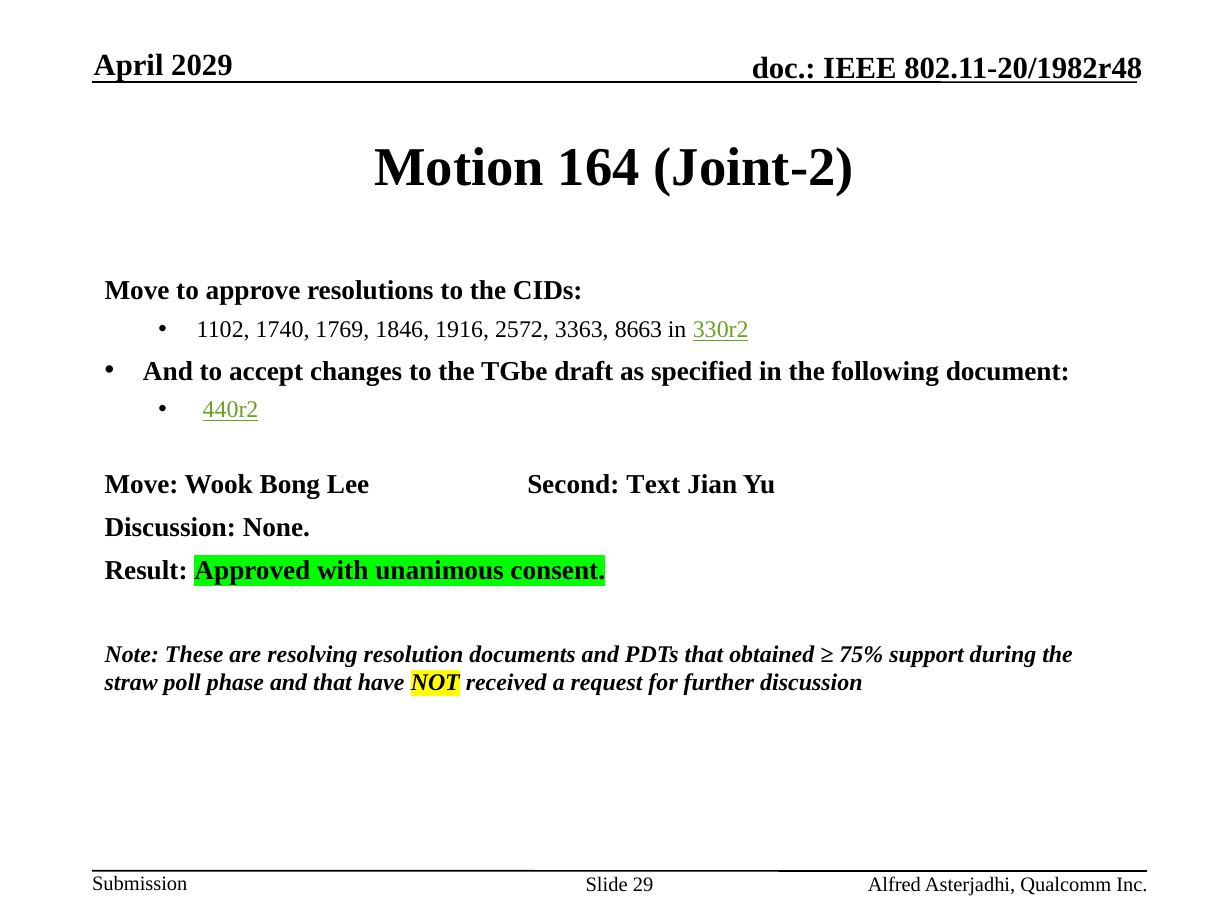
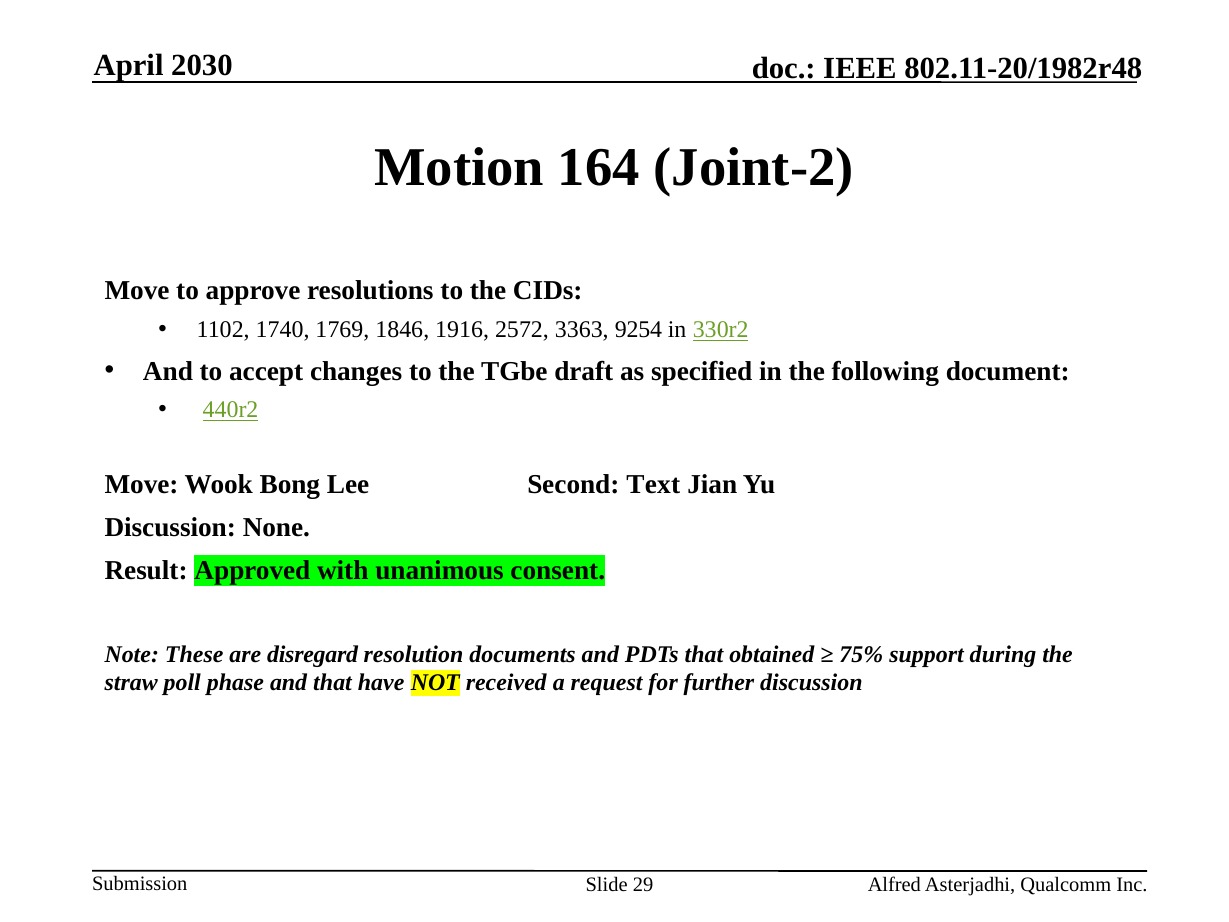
2029: 2029 -> 2030
8663: 8663 -> 9254
resolving: resolving -> disregard
